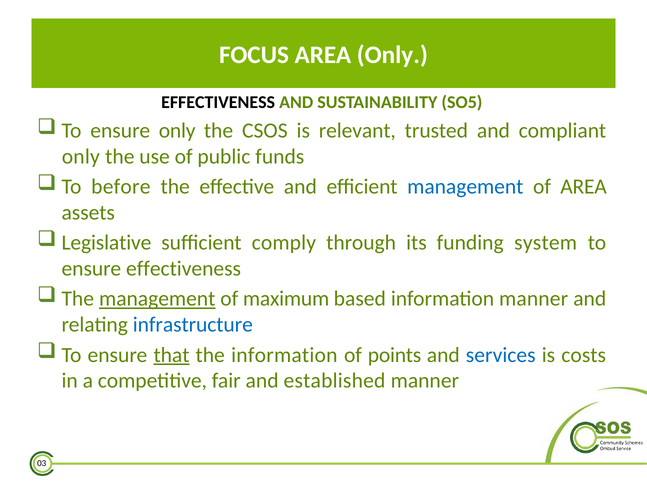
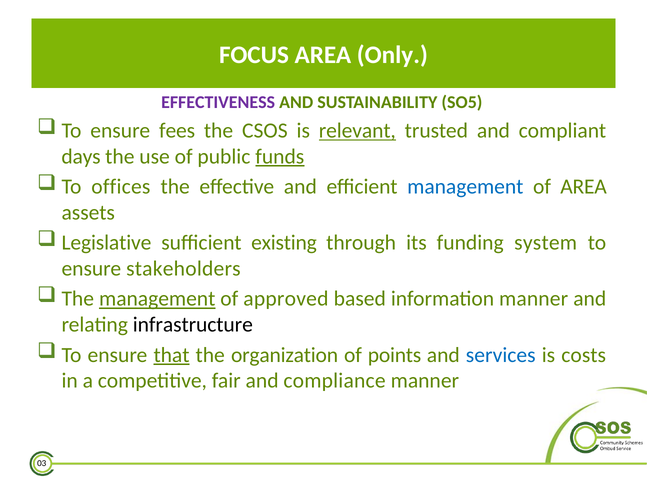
EFFECTIVENESS at (218, 103) colour: black -> purple
ensure only: only -> fees
relevant underline: none -> present
only at (81, 157): only -> days
funds underline: none -> present
before: before -> offices
comply: comply -> existing
ensure effectiveness: effectiveness -> stakeholders
maximum: maximum -> approved
infrastructure colour: blue -> black
the information: information -> organization
established: established -> compliance
